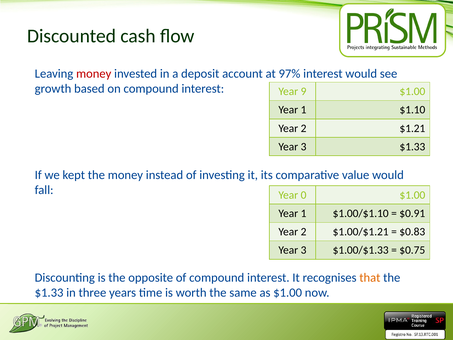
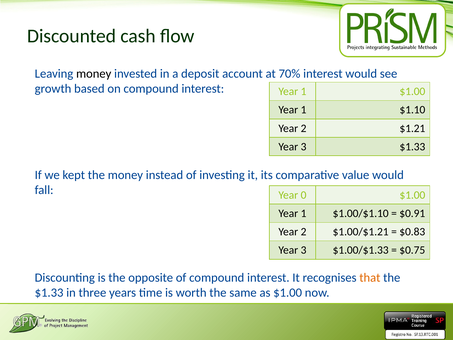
money at (94, 73) colour: red -> black
97%: 97% -> 70%
interest Year 9: 9 -> 1
